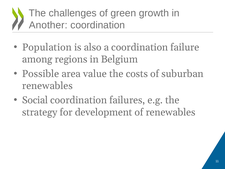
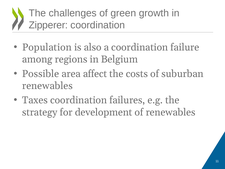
Another: Another -> Zipperer
value: value -> affect
Social: Social -> Taxes
